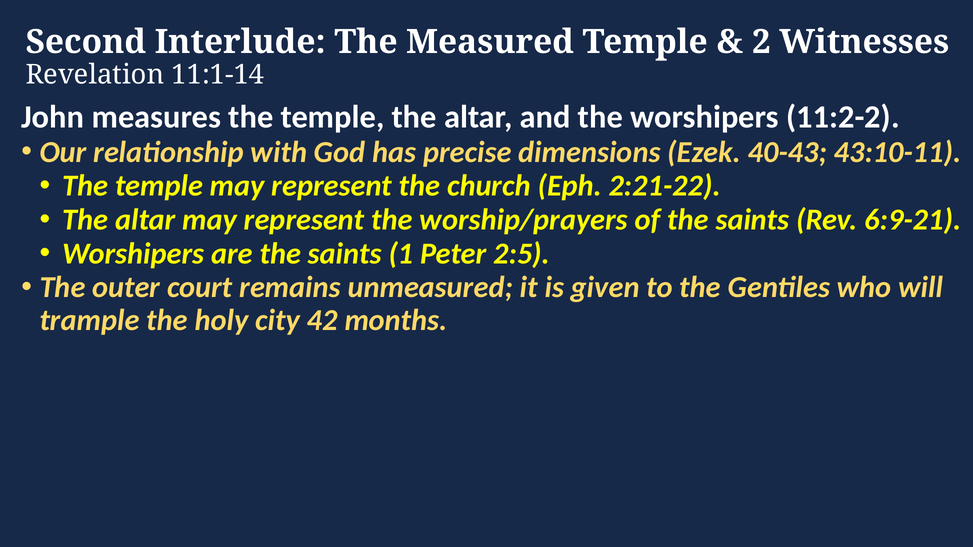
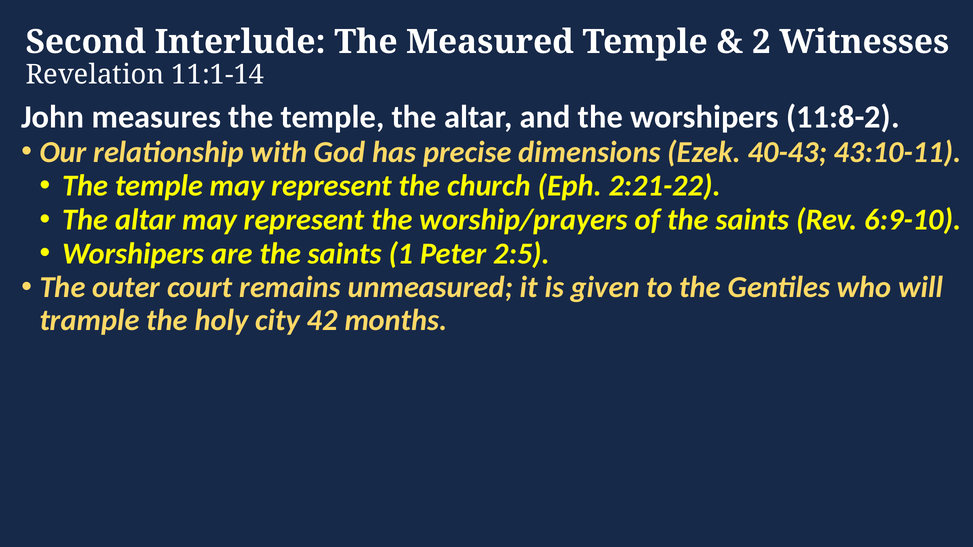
11:2-2: 11:2-2 -> 11:8-2
6:9-21: 6:9-21 -> 6:9-10
